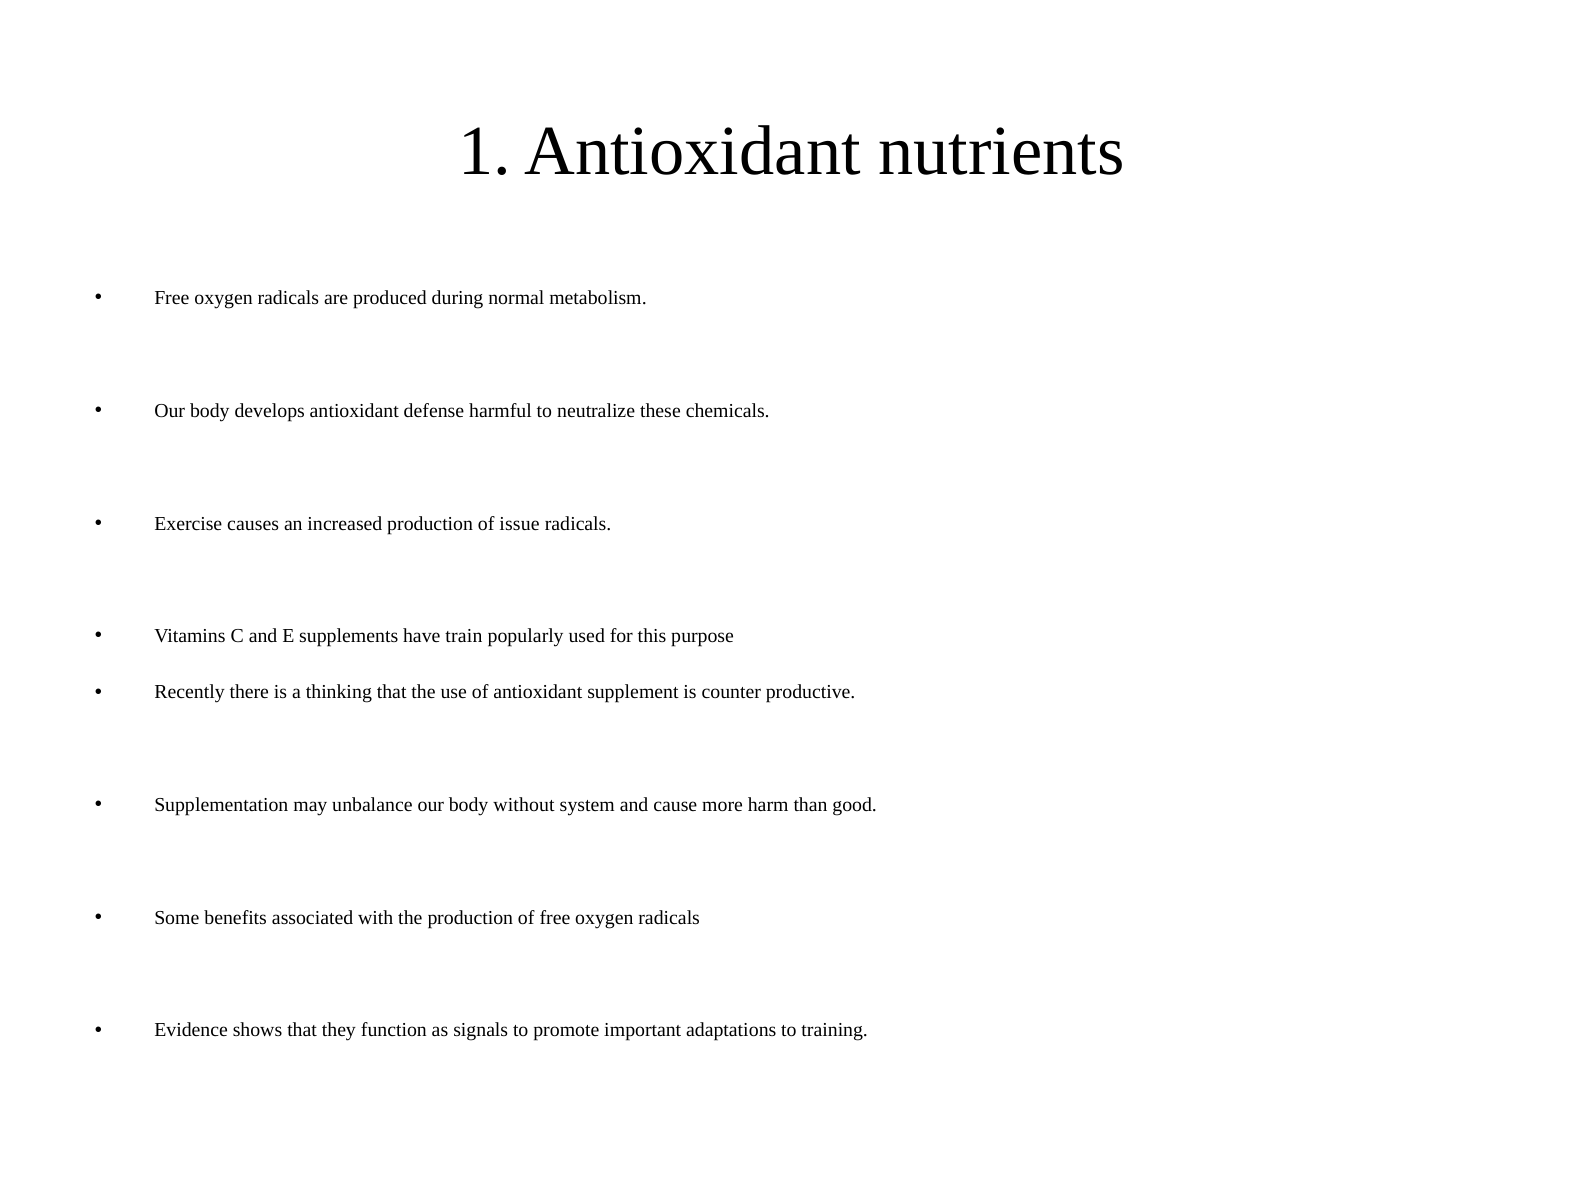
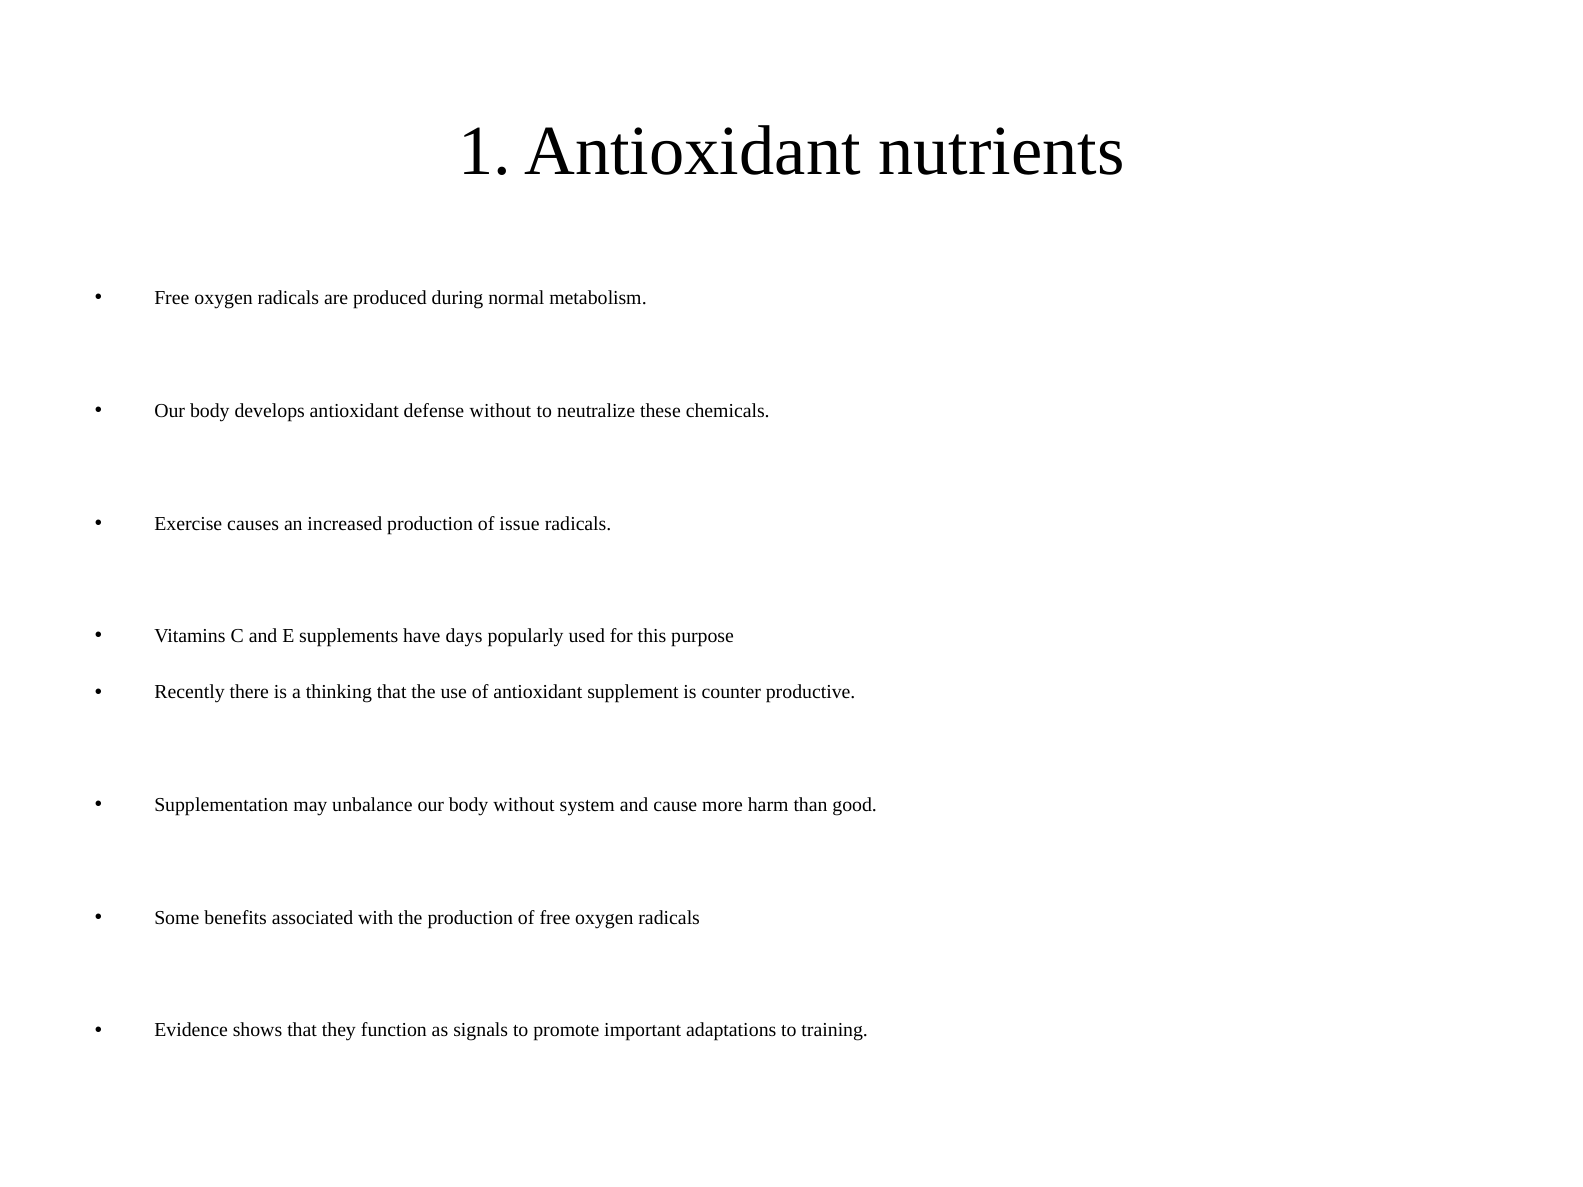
defense harmful: harmful -> without
train: train -> days
